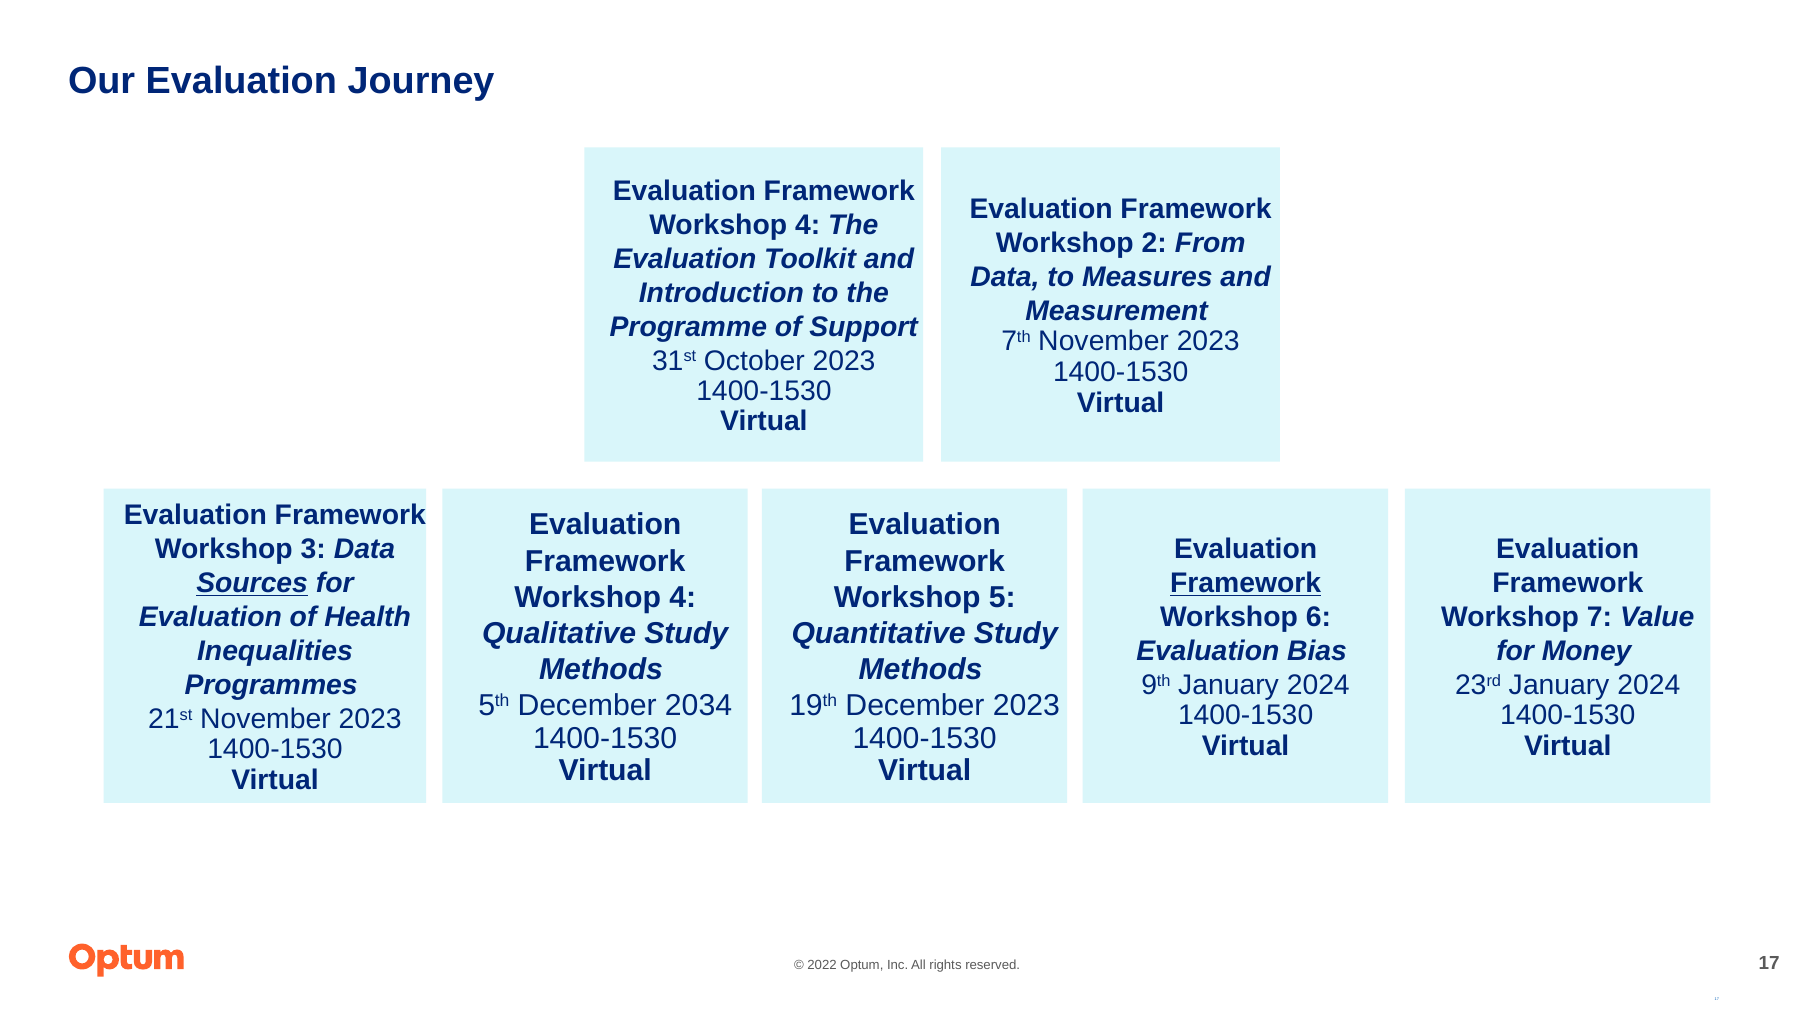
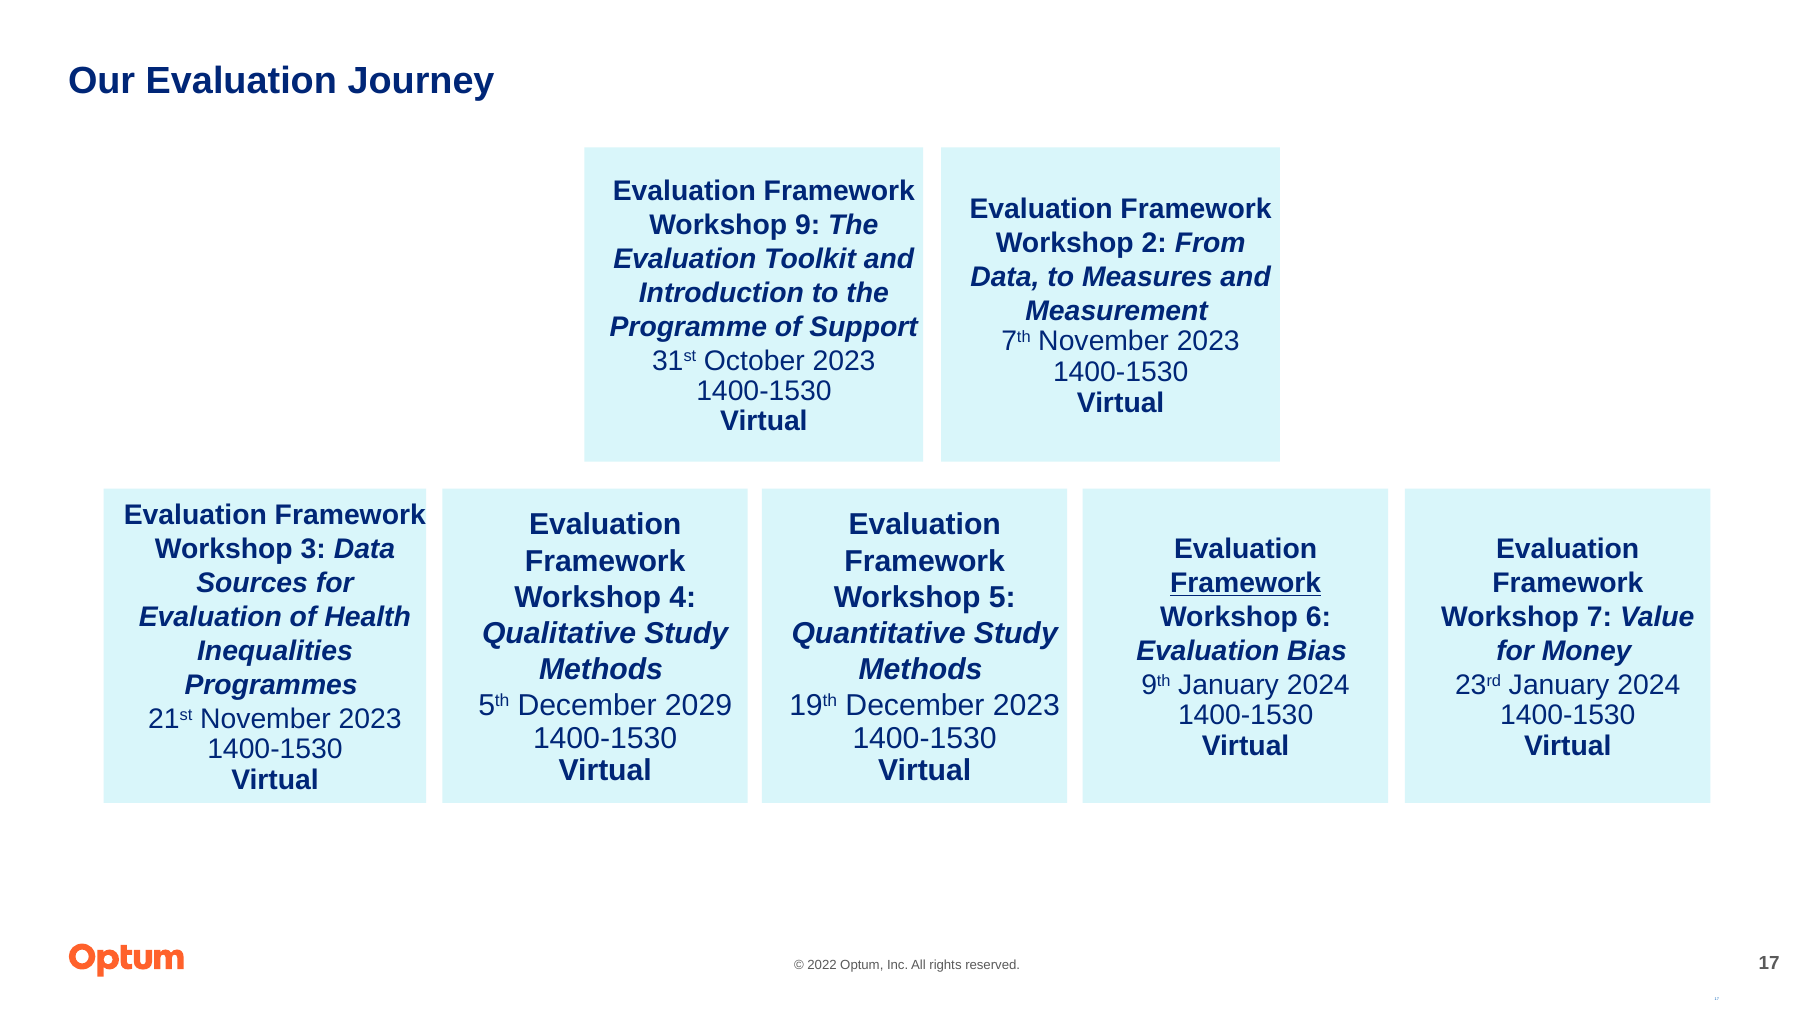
4 at (808, 225): 4 -> 9
Sources underline: present -> none
2034: 2034 -> 2029
